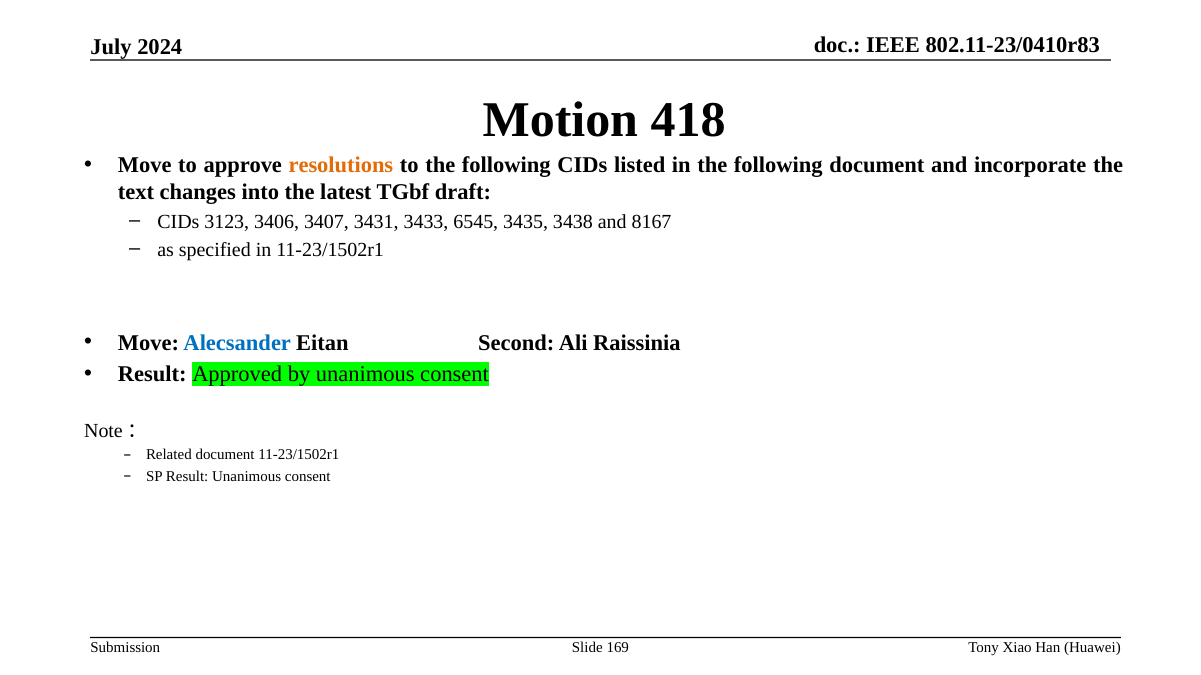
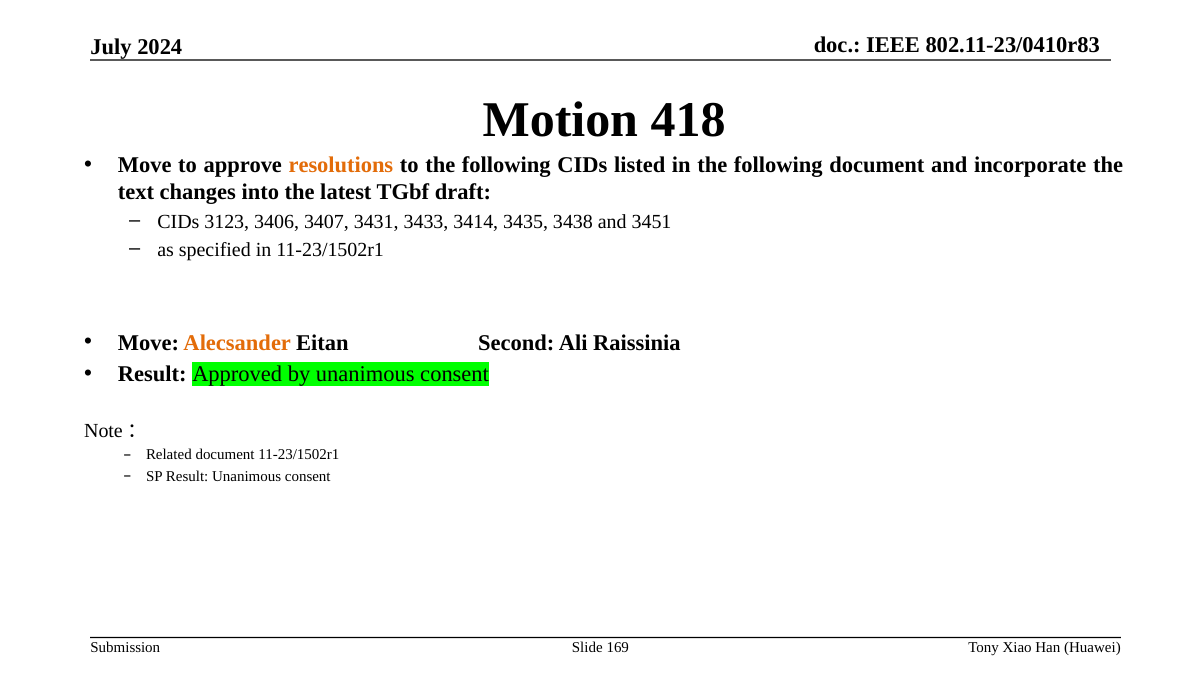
6545: 6545 -> 3414
8167: 8167 -> 3451
Alecsander colour: blue -> orange
